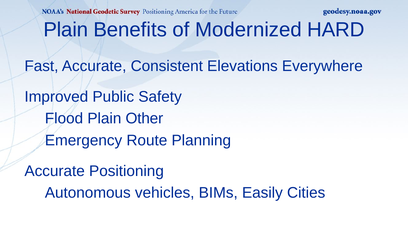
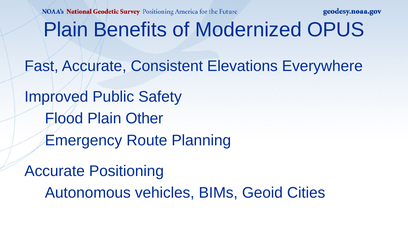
HARD: HARD -> OPUS
Easily: Easily -> Geoid
